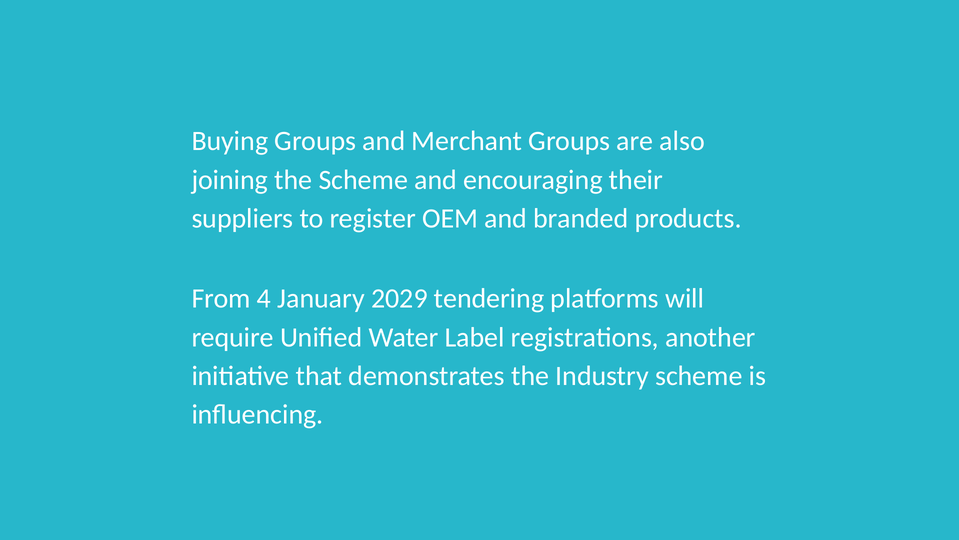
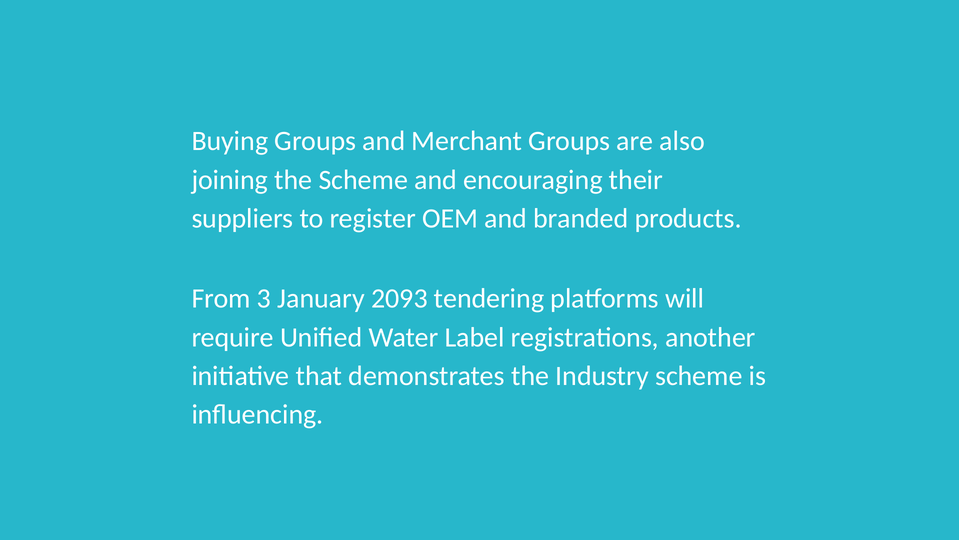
4: 4 -> 3
2029: 2029 -> 2093
